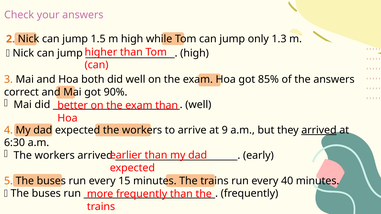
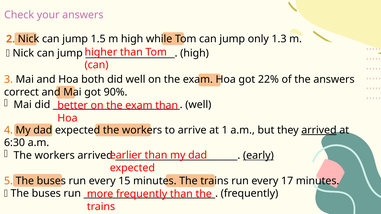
85%: 85% -> 22%
9: 9 -> 1
early underline: none -> present
40: 40 -> 17
